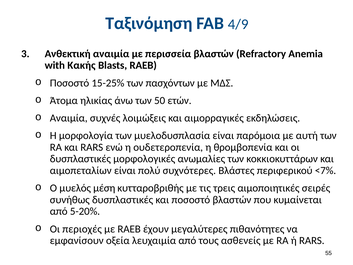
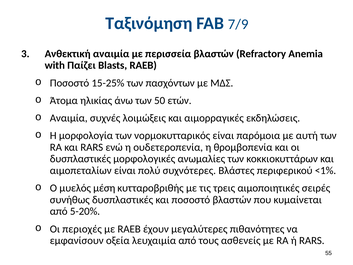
4/9: 4/9 -> 7/9
Κακής: Κακής -> Παίζει
μυελοδυσπλασία: μυελοδυσπλασία -> νορμοκυτταρικός
<7%: <7% -> <1%
